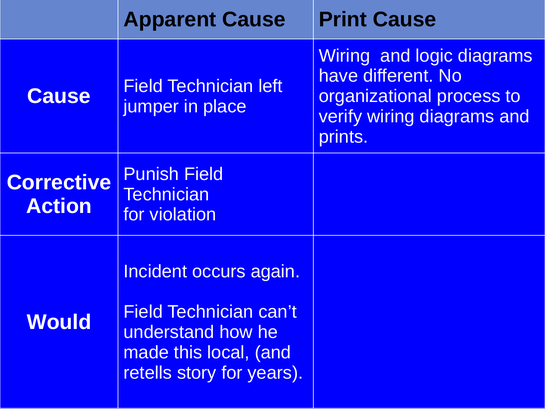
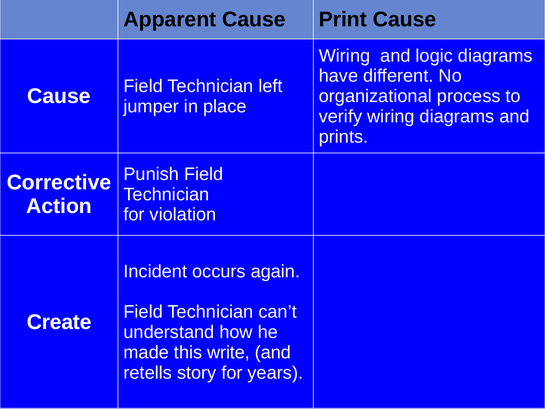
Would: Would -> Create
local: local -> write
